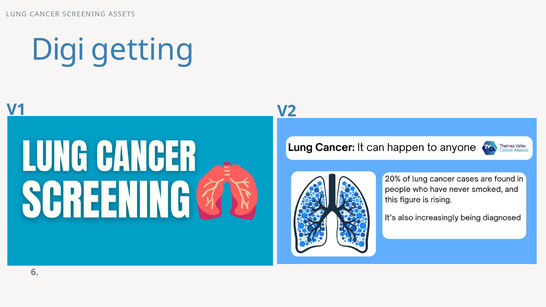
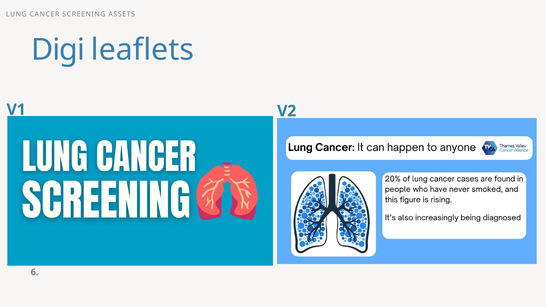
getting: getting -> leaflets
